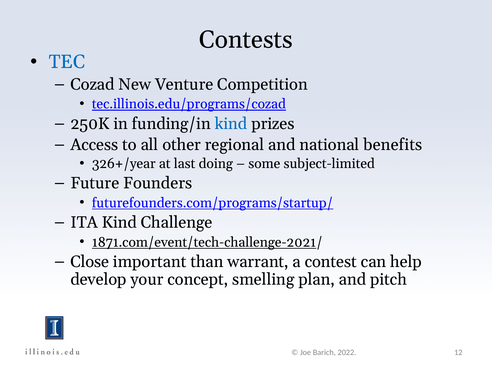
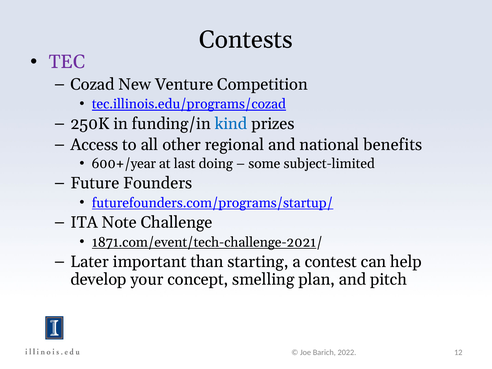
TEC colour: blue -> purple
326+/year: 326+/year -> 600+/year
ITA Kind: Kind -> Note
Close: Close -> Later
warrant: warrant -> starting
